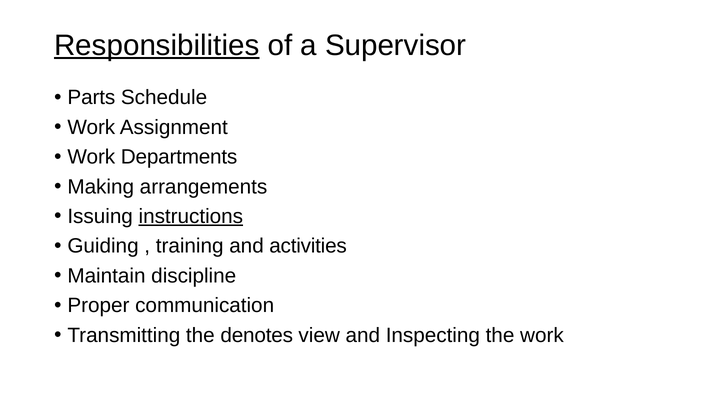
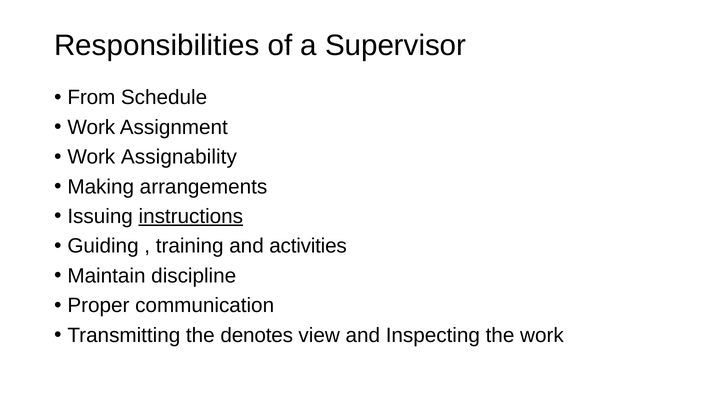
Responsibilities underline: present -> none
Parts: Parts -> From
Departments: Departments -> Assignability
